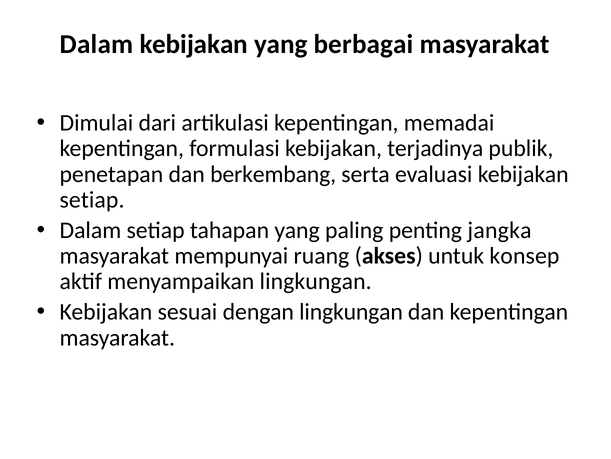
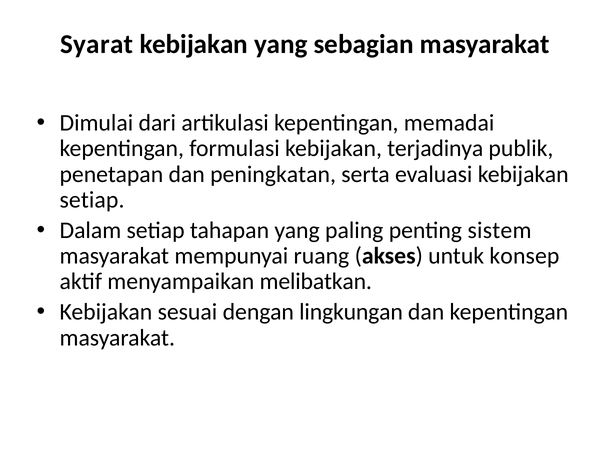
Dalam at (97, 44): Dalam -> Syarat
berbagai: berbagai -> sebagian
berkembang: berkembang -> peningkatan
jangka: jangka -> sistem
menyampaikan lingkungan: lingkungan -> melibatkan
